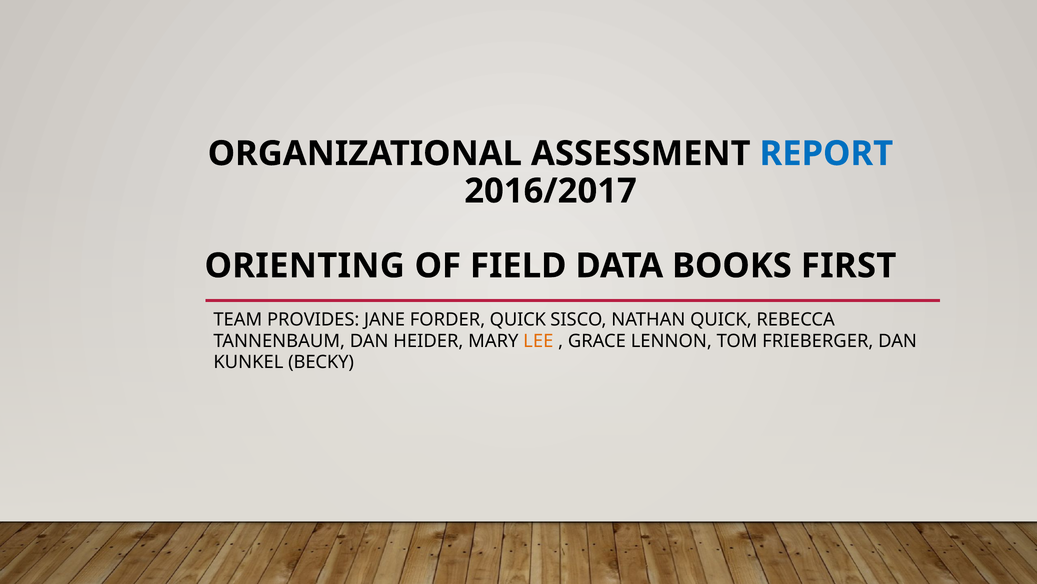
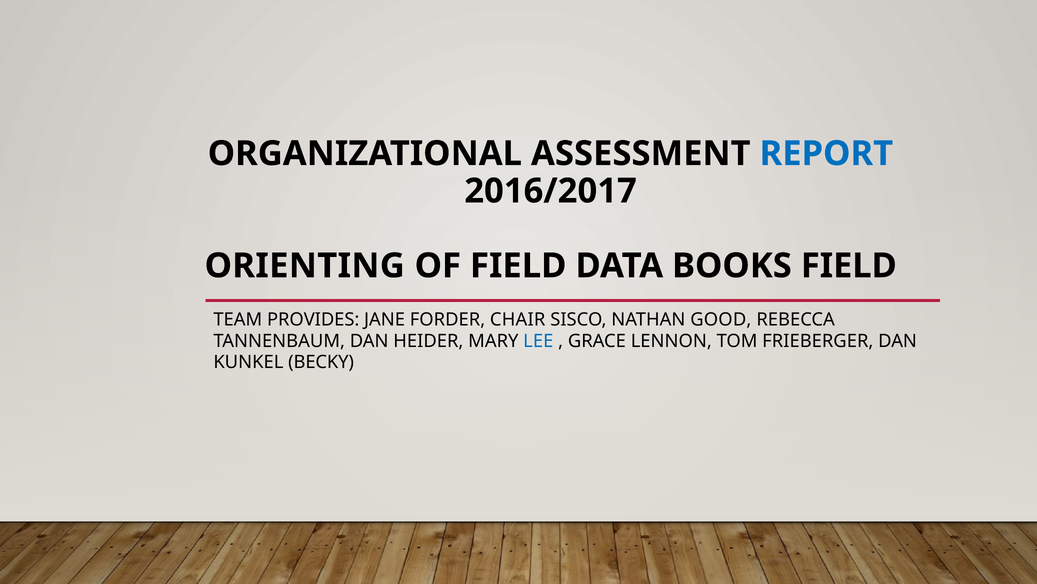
BOOKS FIRST: FIRST -> FIELD
FORDER QUICK: QUICK -> CHAIR
NATHAN QUICK: QUICK -> GOOD
LEE colour: orange -> blue
